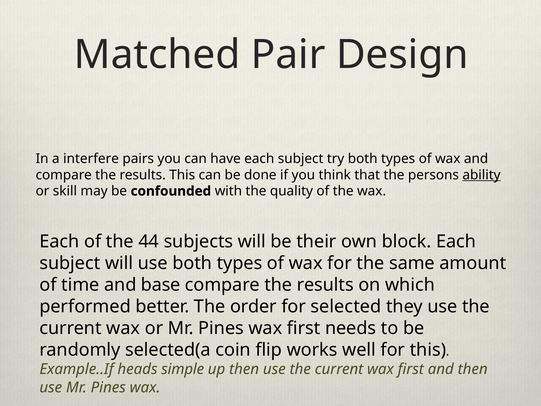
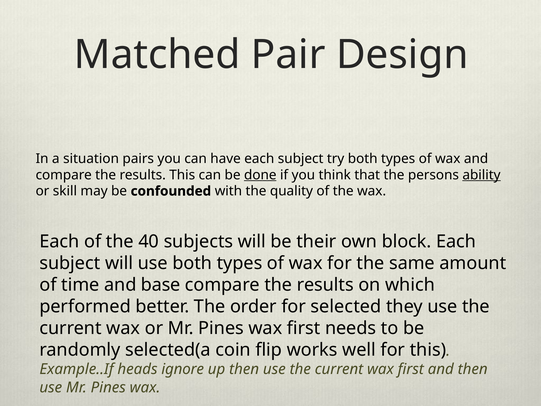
interfere: interfere -> situation
done underline: none -> present
44: 44 -> 40
simple: simple -> ignore
